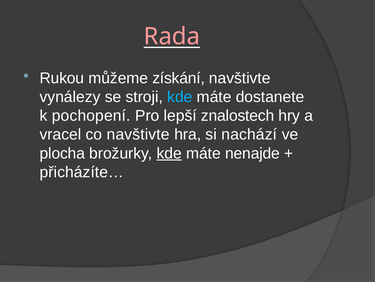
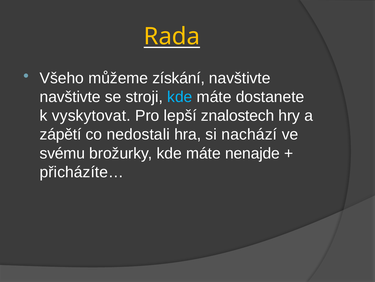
Rada colour: pink -> yellow
Rukou: Rukou -> Všeho
vynálezy at (70, 97): vynálezy -> navštivte
pochopení: pochopení -> vyskytovat
vracel: vracel -> zápětí
co navštivte: navštivte -> nedostali
plocha: plocha -> svému
kde at (169, 153) underline: present -> none
